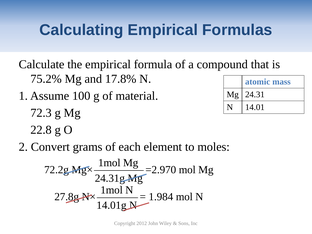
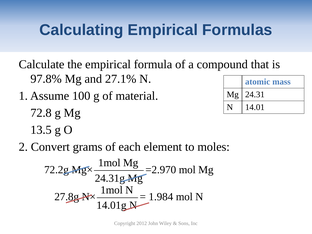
75.2%: 75.2% -> 97.8%
17.8%: 17.8% -> 27.1%
72.3: 72.3 -> 72.8
22.8: 22.8 -> 13.5
